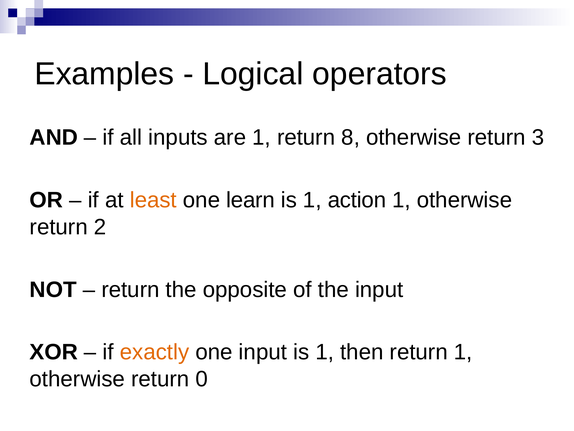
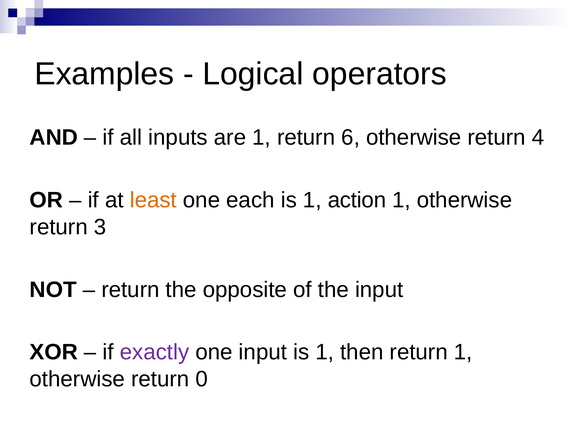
8: 8 -> 6
3: 3 -> 4
learn: learn -> each
2: 2 -> 3
exactly colour: orange -> purple
